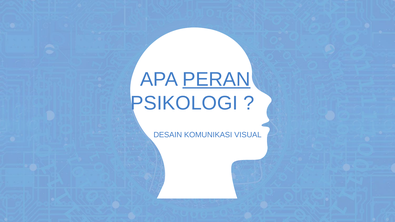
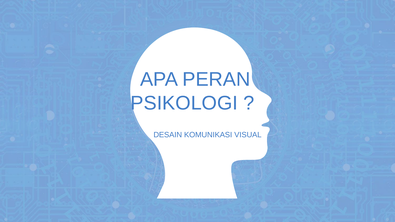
PERAN underline: present -> none
